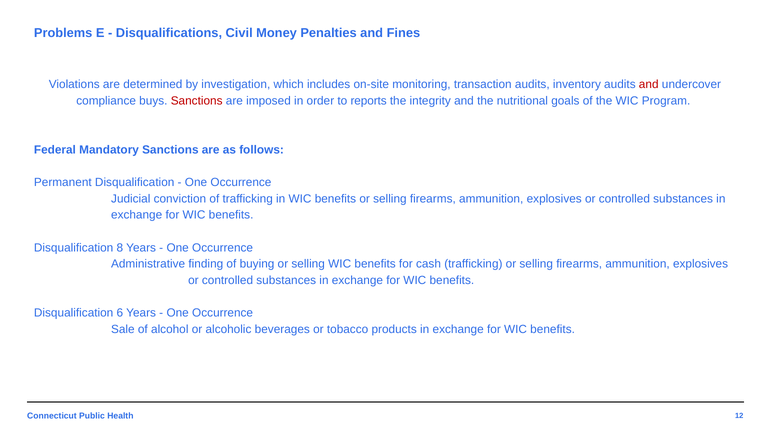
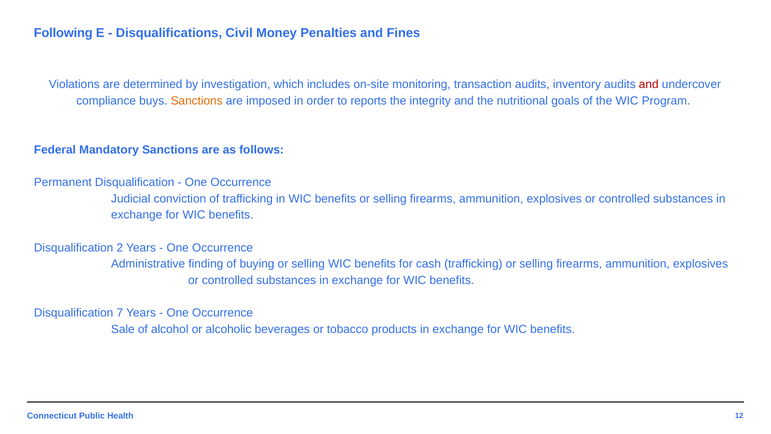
Problems: Problems -> Following
Sanctions at (197, 101) colour: red -> orange
8: 8 -> 2
6: 6 -> 7
